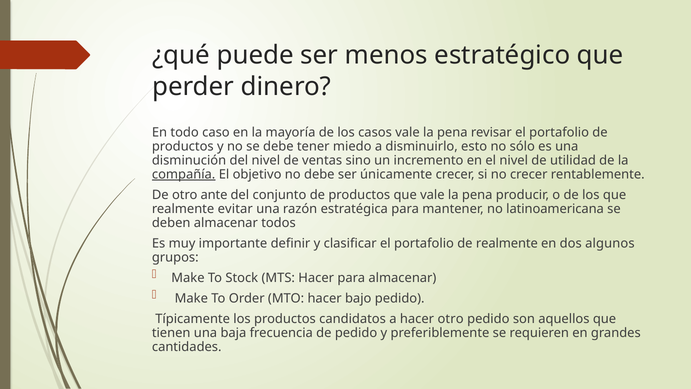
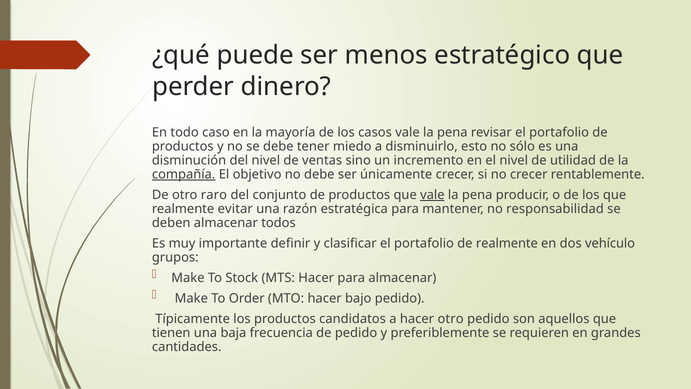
ante: ante -> raro
vale at (432, 195) underline: none -> present
latinoamericana: latinoamericana -> responsabilidad
algunos: algunos -> vehículo
